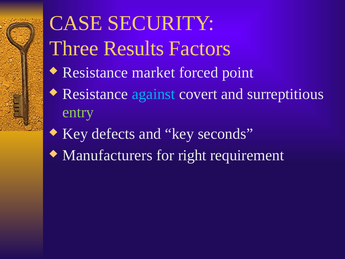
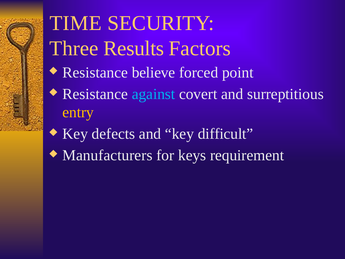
CASE: CASE -> TIME
market: market -> believe
entry colour: light green -> yellow
seconds: seconds -> difficult
right: right -> keys
